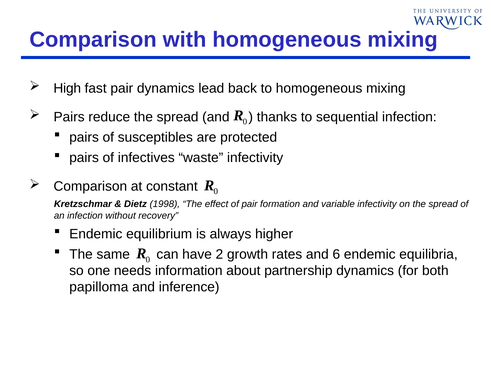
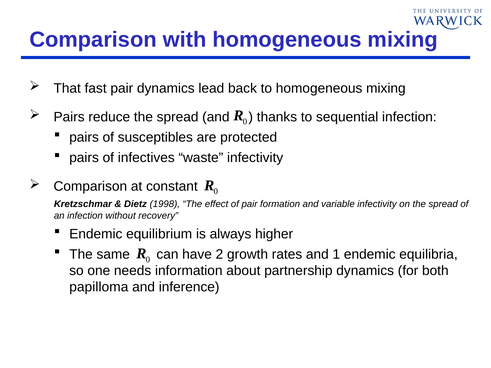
High: High -> That
6: 6 -> 1
